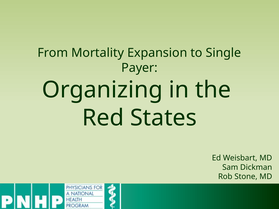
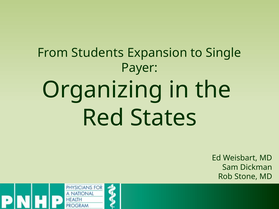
Mortality: Mortality -> Students
